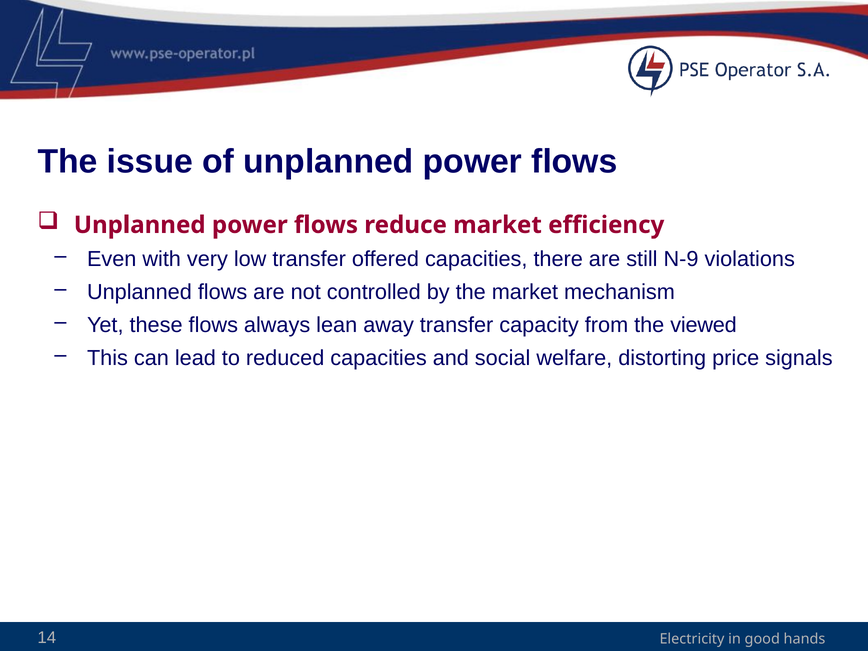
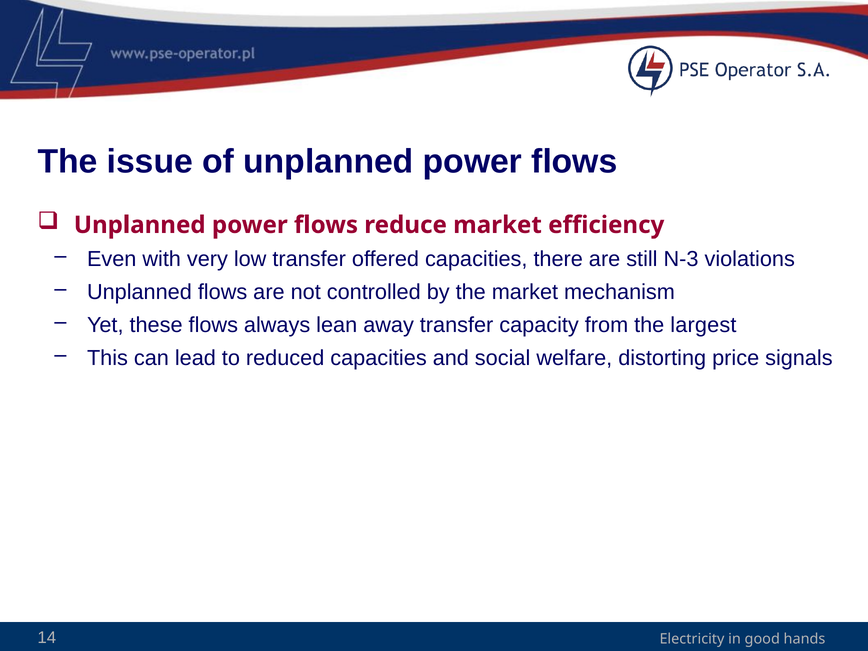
N-9: N-9 -> N-3
viewed: viewed -> largest
